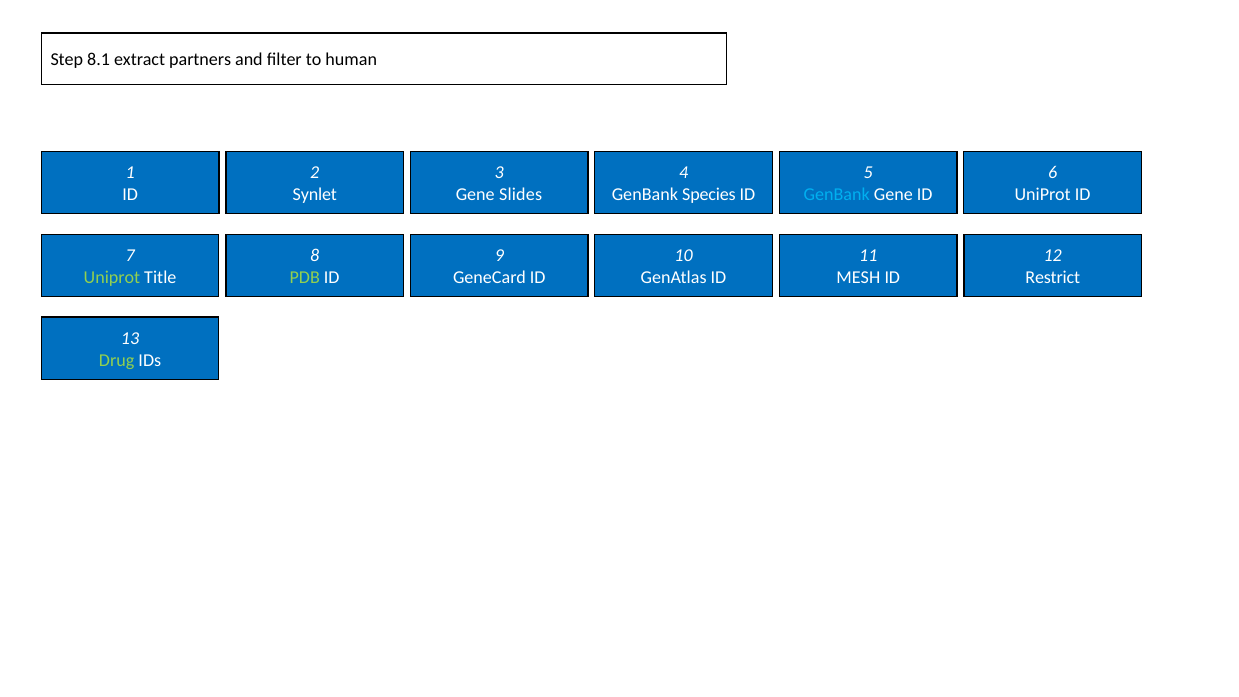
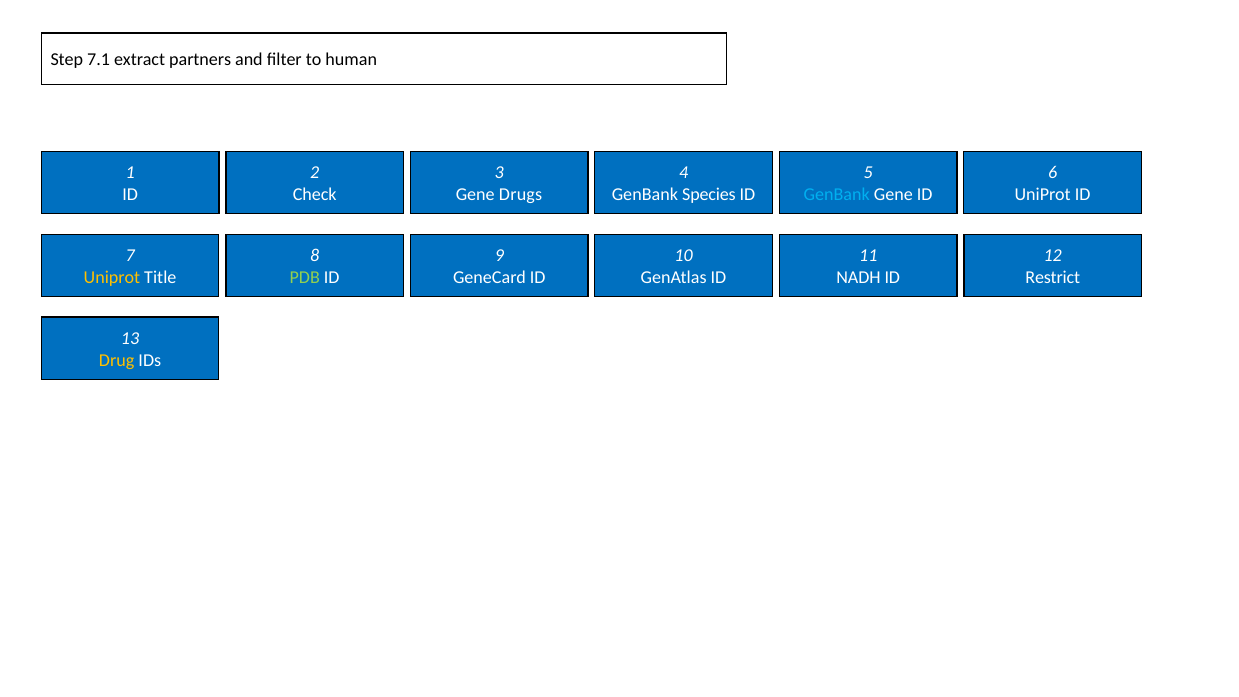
8.1: 8.1 -> 7.1
Synlet: Synlet -> Check
Slides: Slides -> Drugs
Uniprot at (112, 277) colour: light green -> yellow
MESH: MESH -> NADH
Drug colour: light green -> yellow
